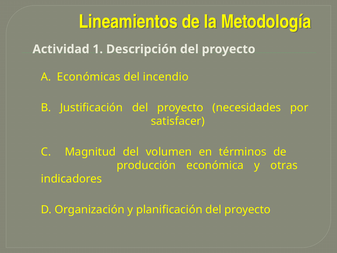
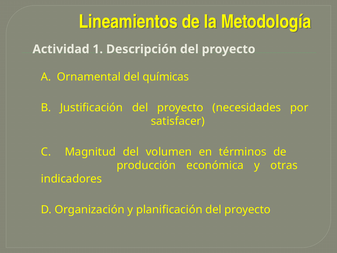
Económicas: Económicas -> Ornamental
incendio: incendio -> químicas
